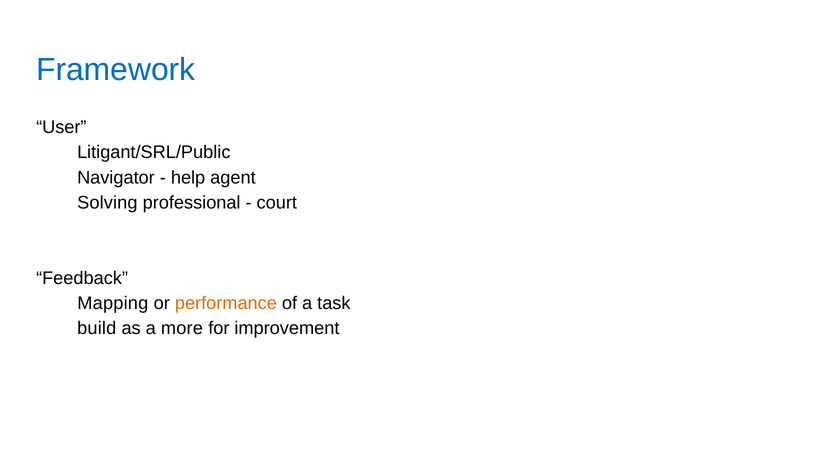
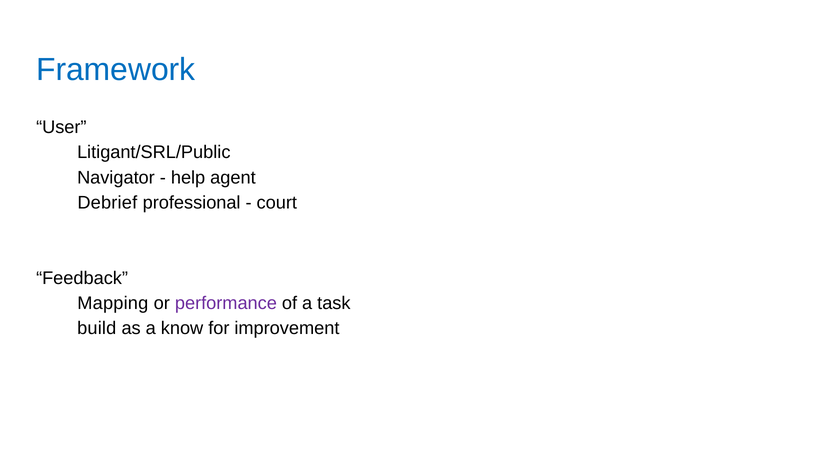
Solving: Solving -> Debrief
performance colour: orange -> purple
more: more -> know
